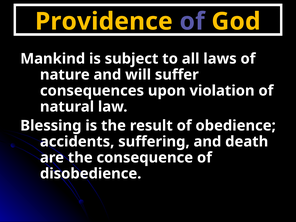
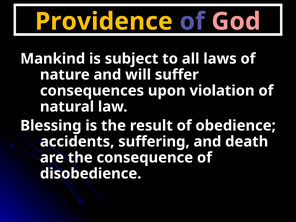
God colour: yellow -> pink
